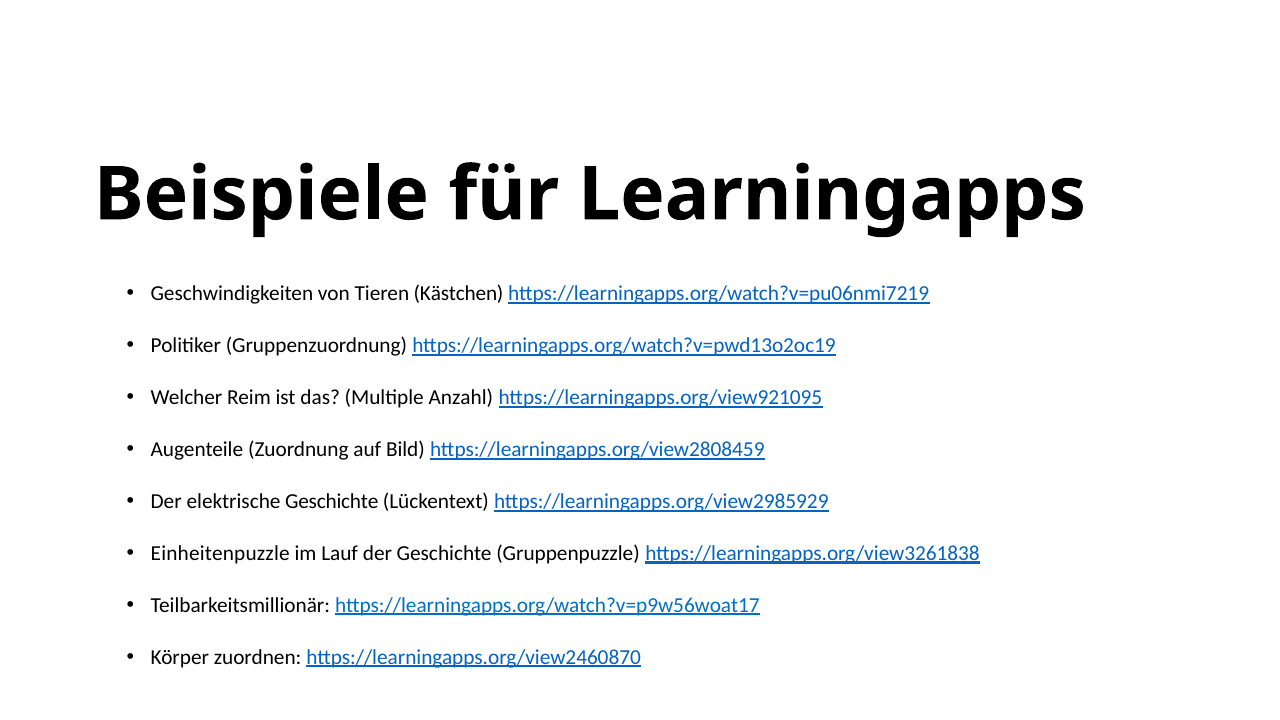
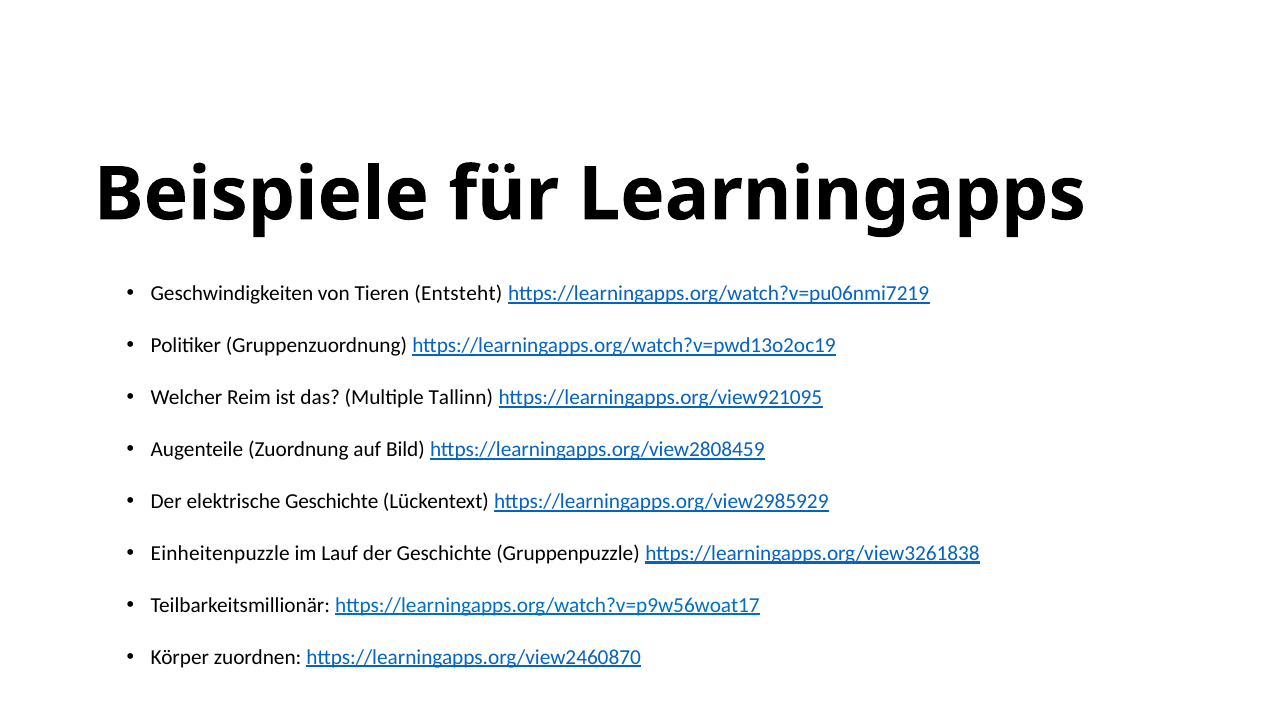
Kästchen: Kästchen -> Entsteht
Anzahl: Anzahl -> Tallinn
